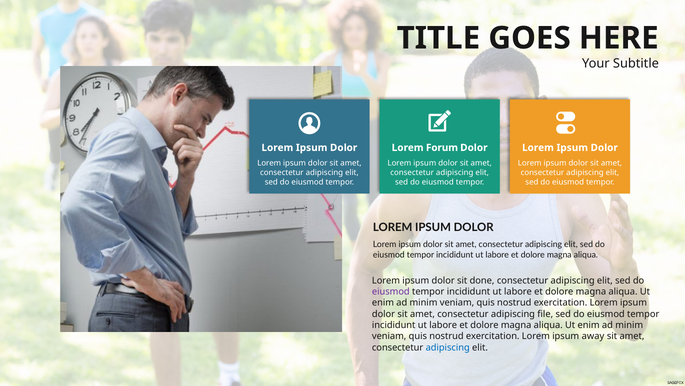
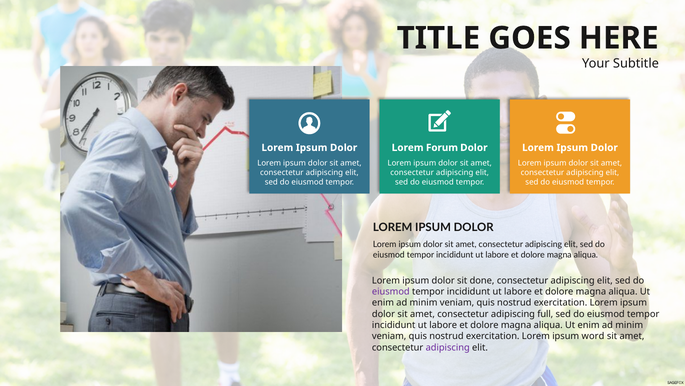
file: file -> full
away: away -> word
adipiscing at (448, 347) colour: blue -> purple
